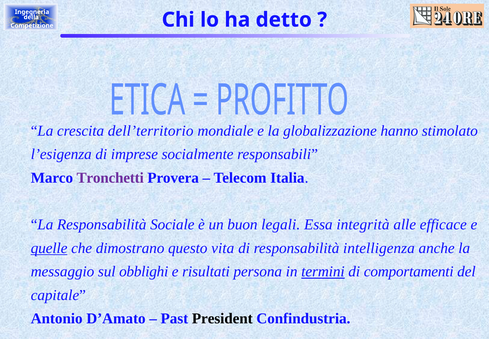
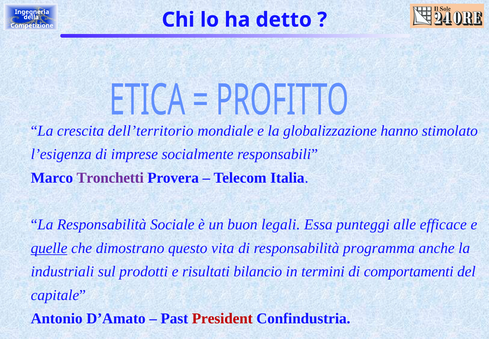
integrità: integrità -> punteggi
intelligenza: intelligenza -> programma
messaggio: messaggio -> industriali
obblighi: obblighi -> prodotti
persona: persona -> bilancio
termini underline: present -> none
President colour: black -> red
